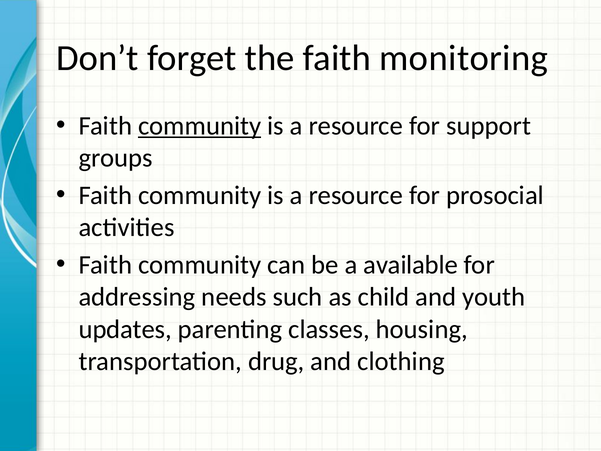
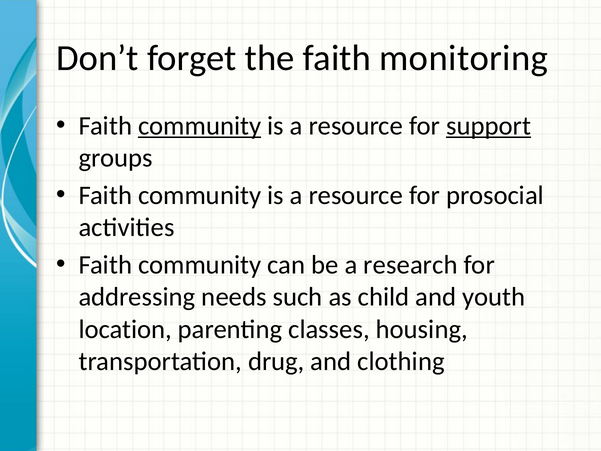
support underline: none -> present
available: available -> research
updates: updates -> location
